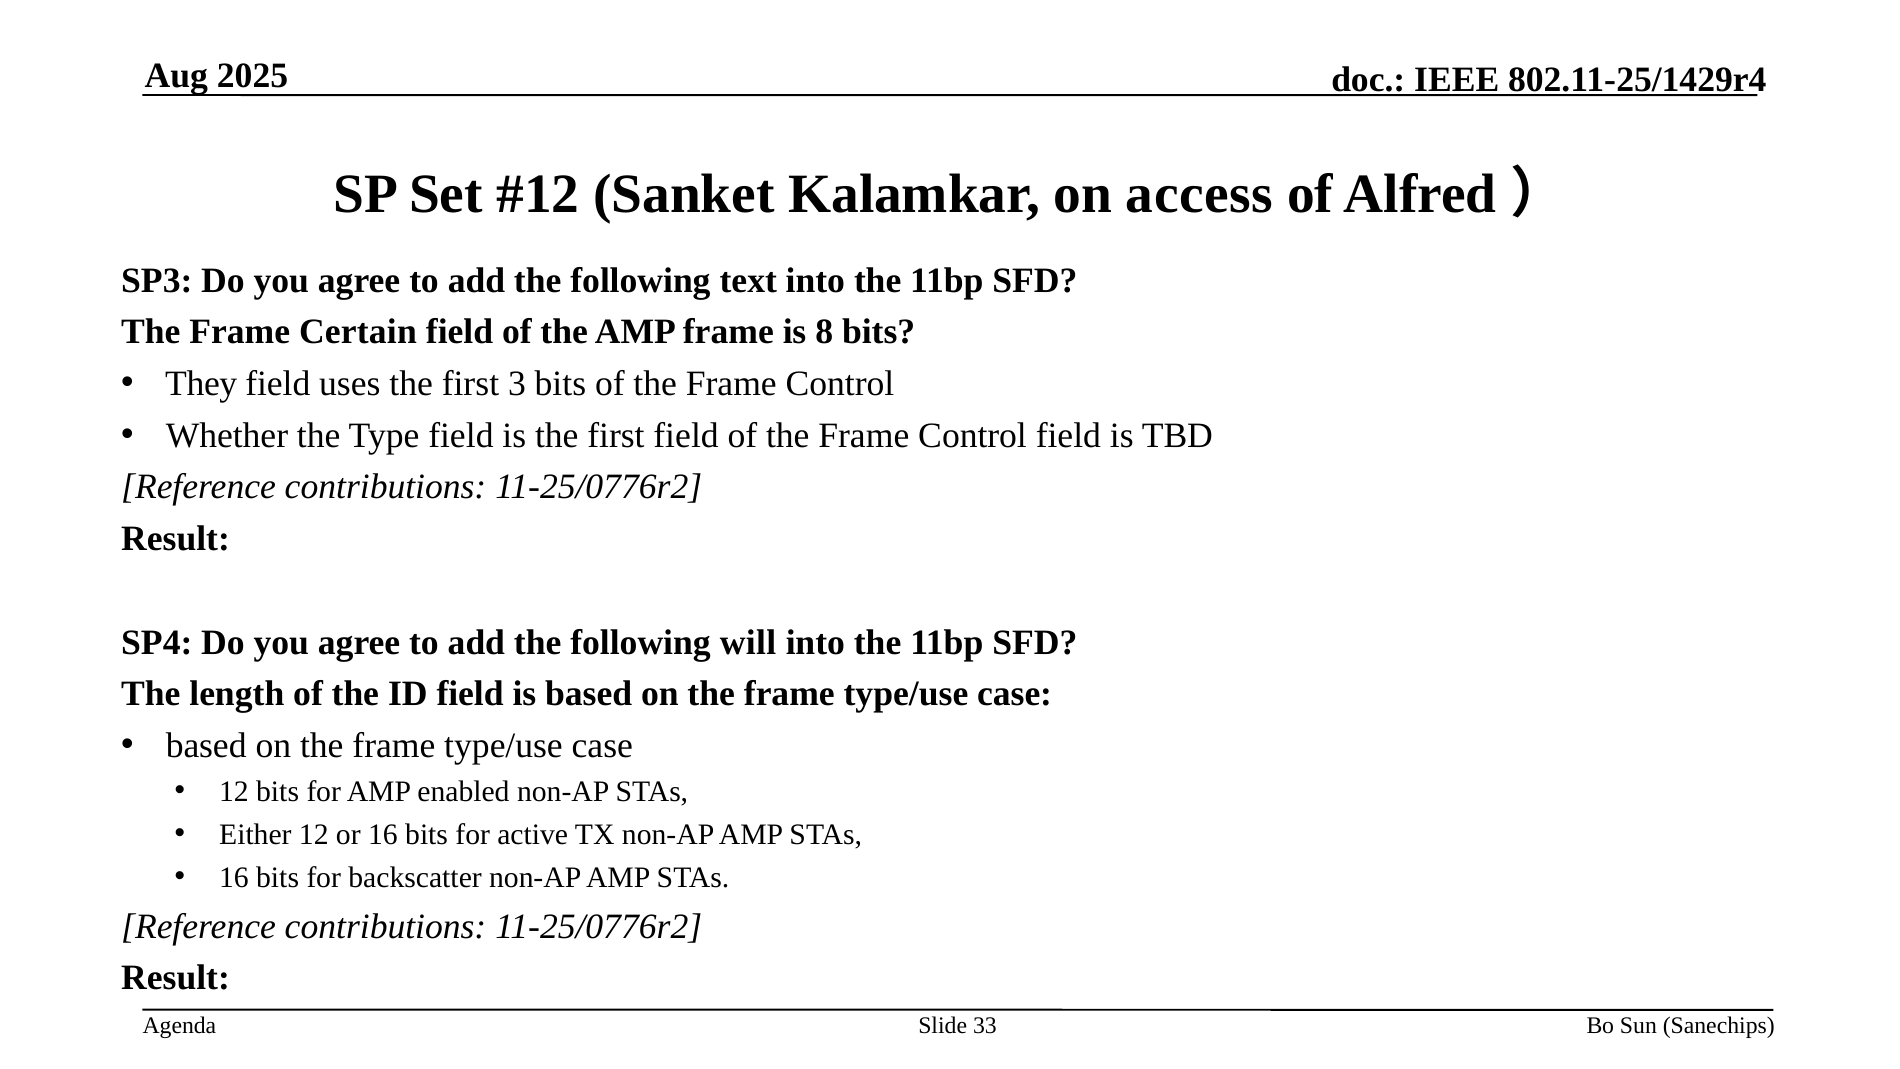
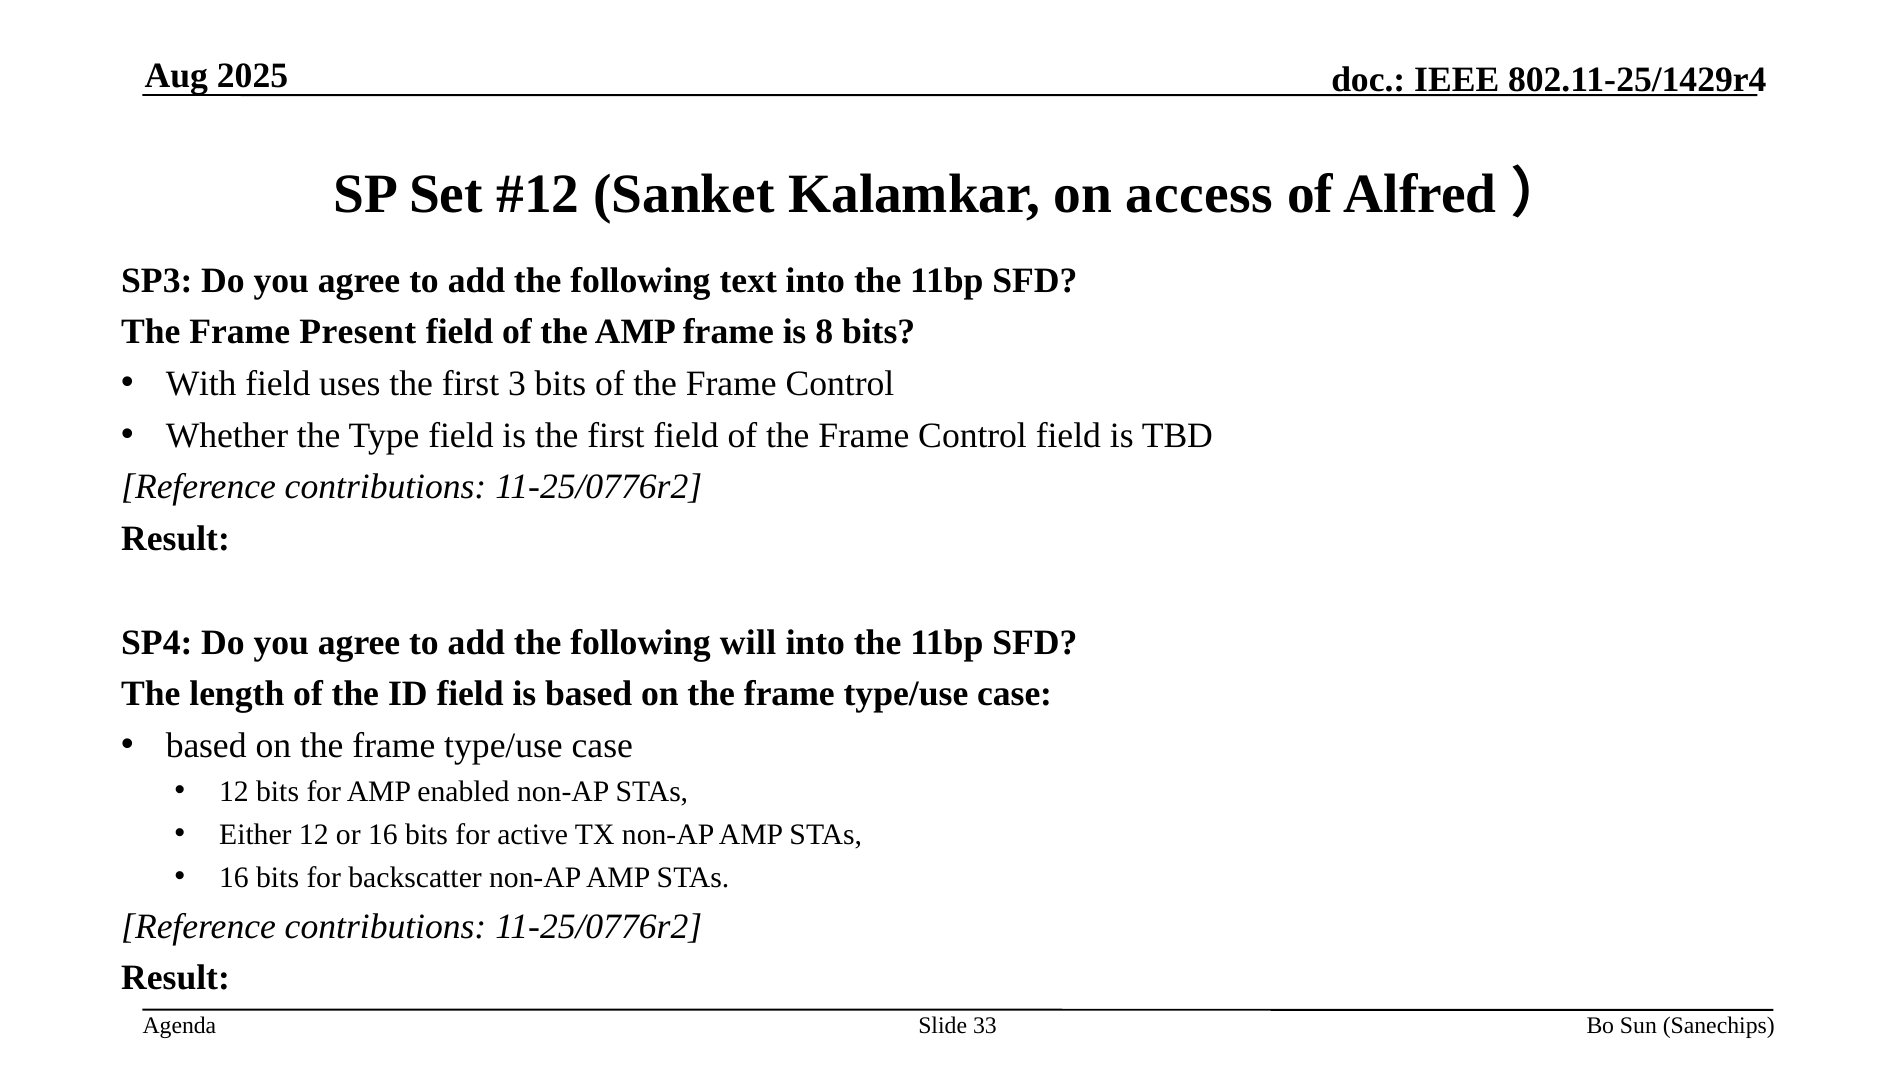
Certain: Certain -> Present
They: They -> With
